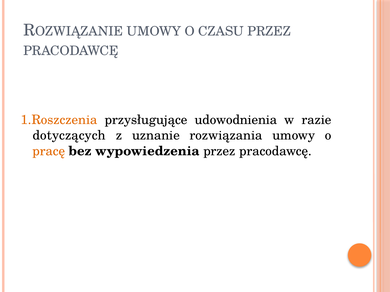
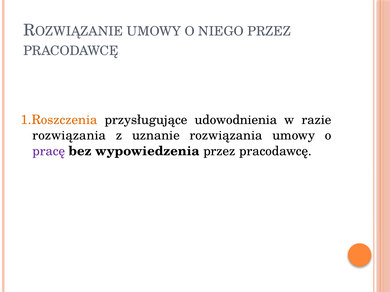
CZASU: CZASU -> NIEGO
dotyczących at (69, 136): dotyczących -> rozwiązania
pracę colour: orange -> purple
